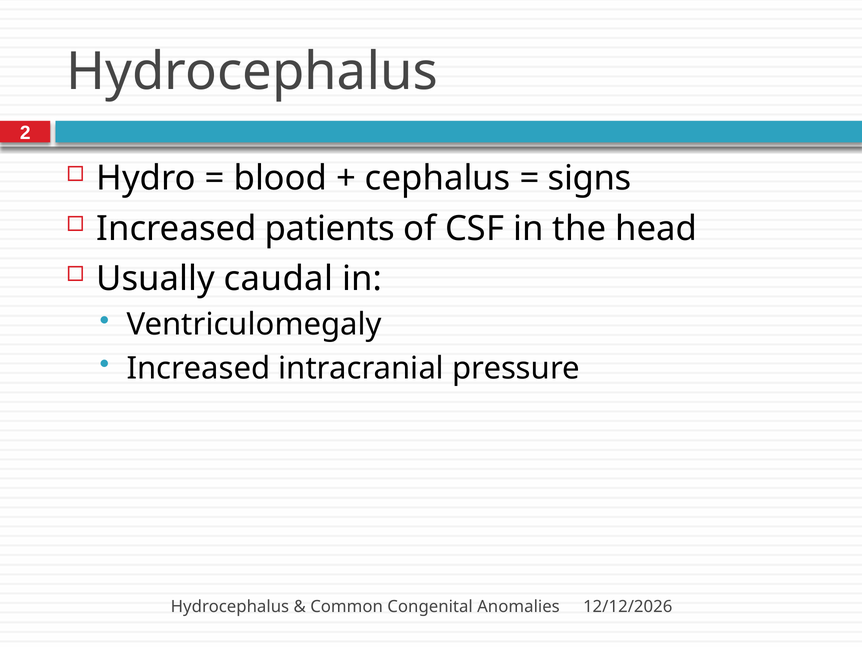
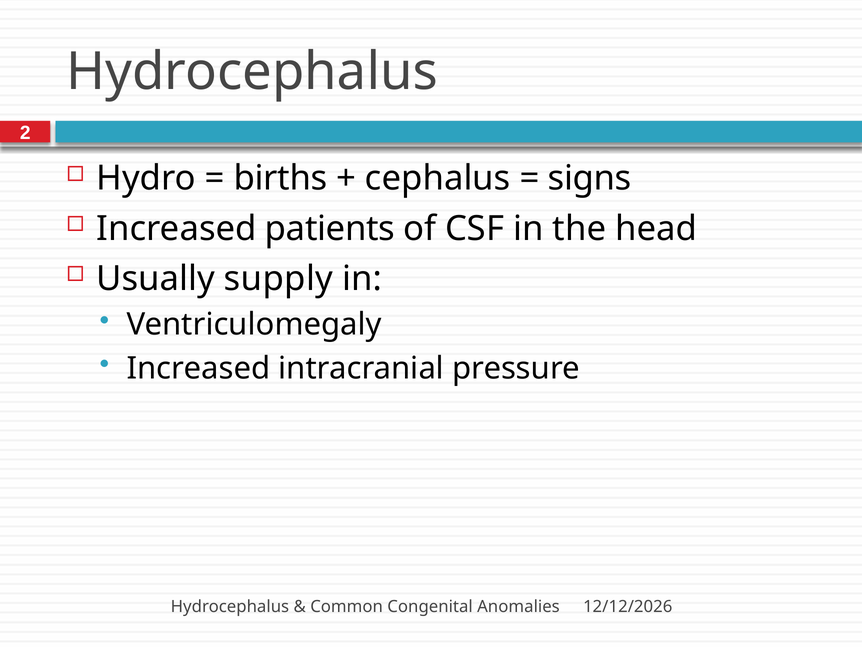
blood: blood -> births
caudal: caudal -> supply
